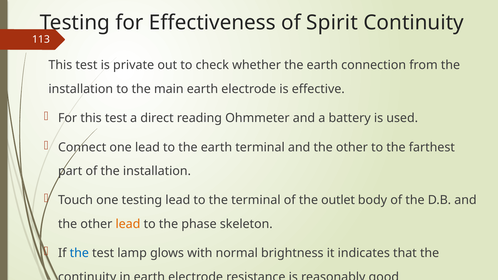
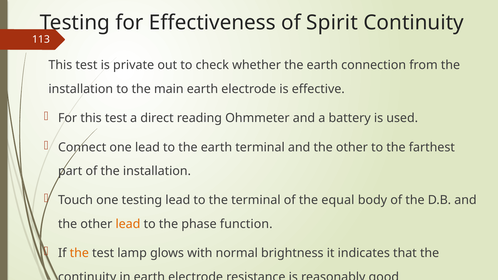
outlet: outlet -> equal
skeleton: skeleton -> function
the at (79, 253) colour: blue -> orange
